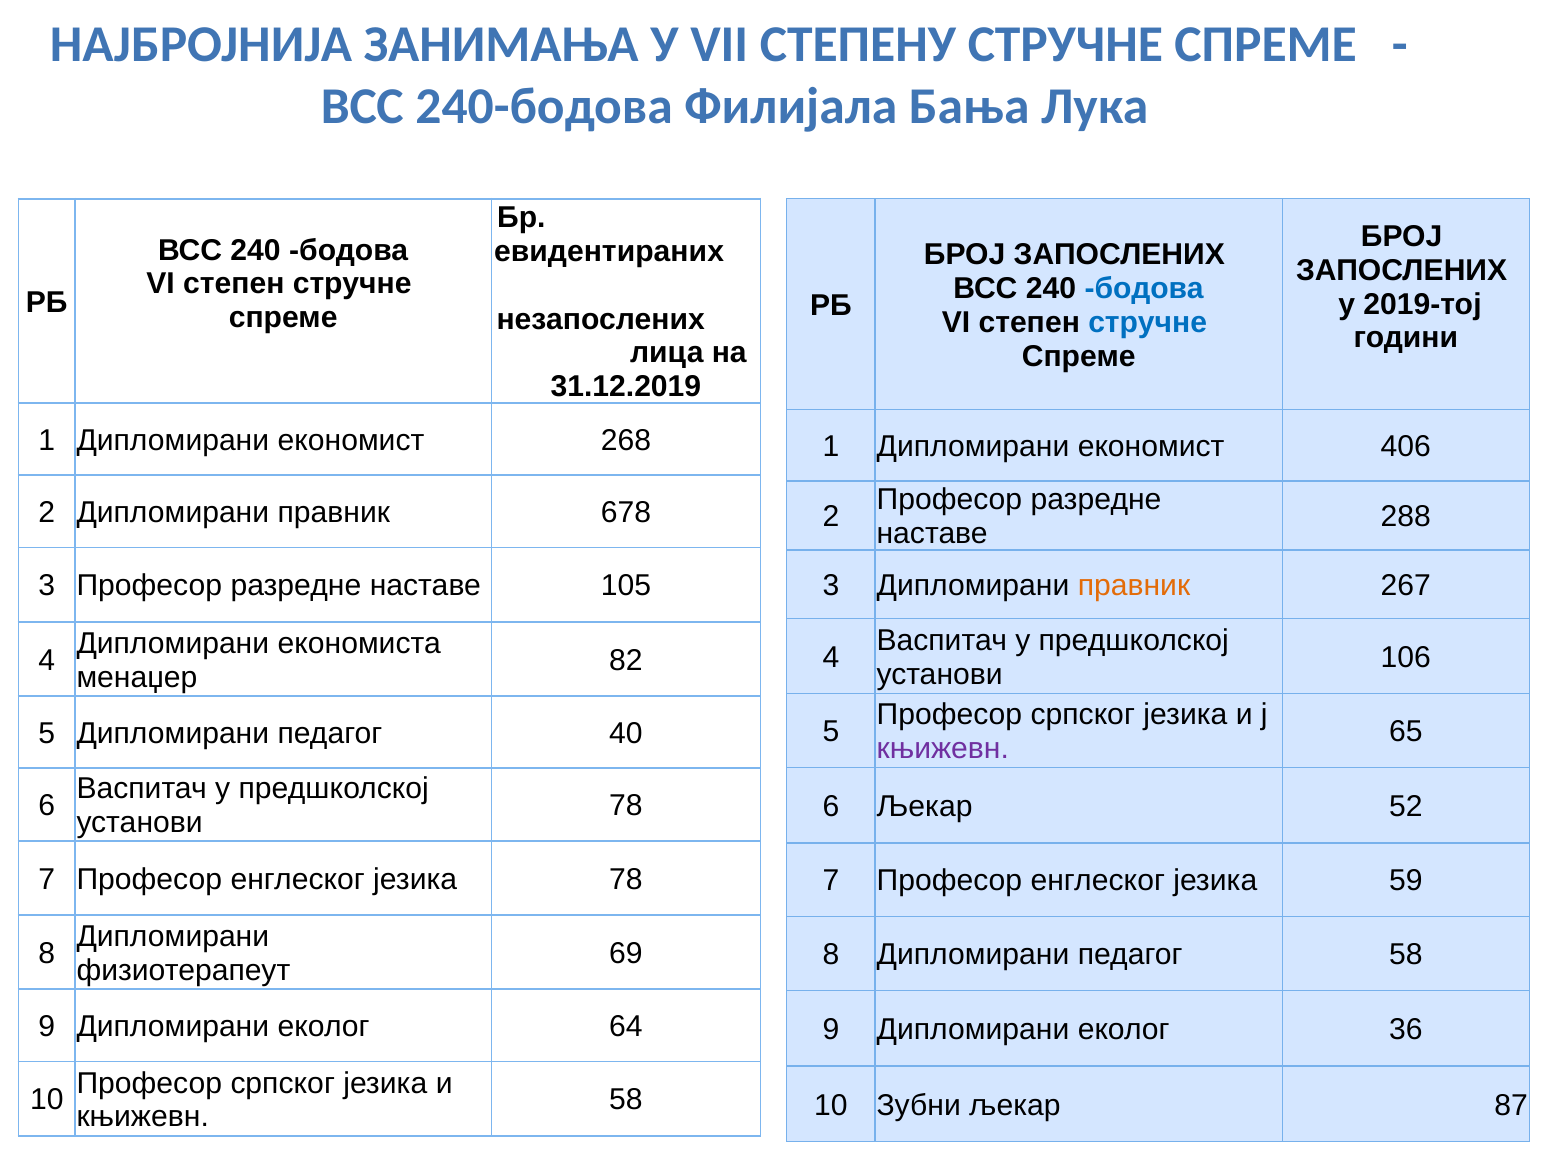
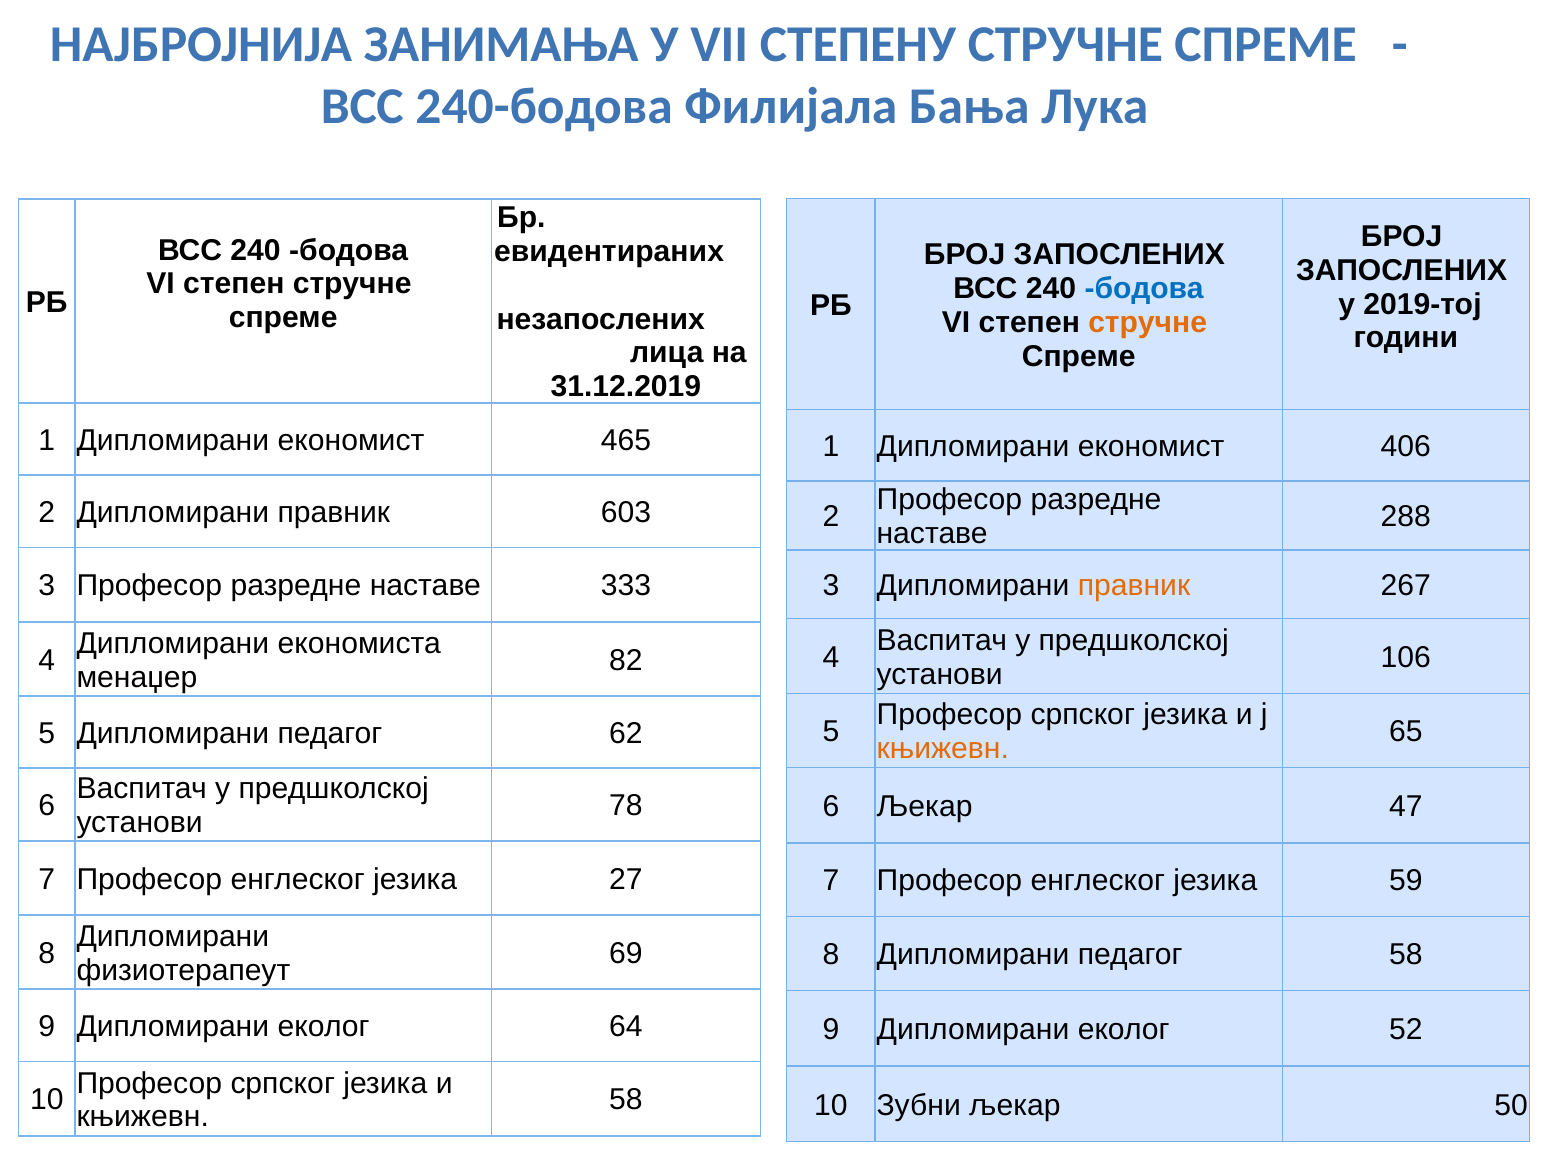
стручне at (1148, 322) colour: blue -> orange
268: 268 -> 465
678: 678 -> 603
105: 105 -> 333
40: 40 -> 62
књижевн at (943, 749) colour: purple -> orange
52: 52 -> 47
језика 78: 78 -> 27
36: 36 -> 52
87: 87 -> 50
